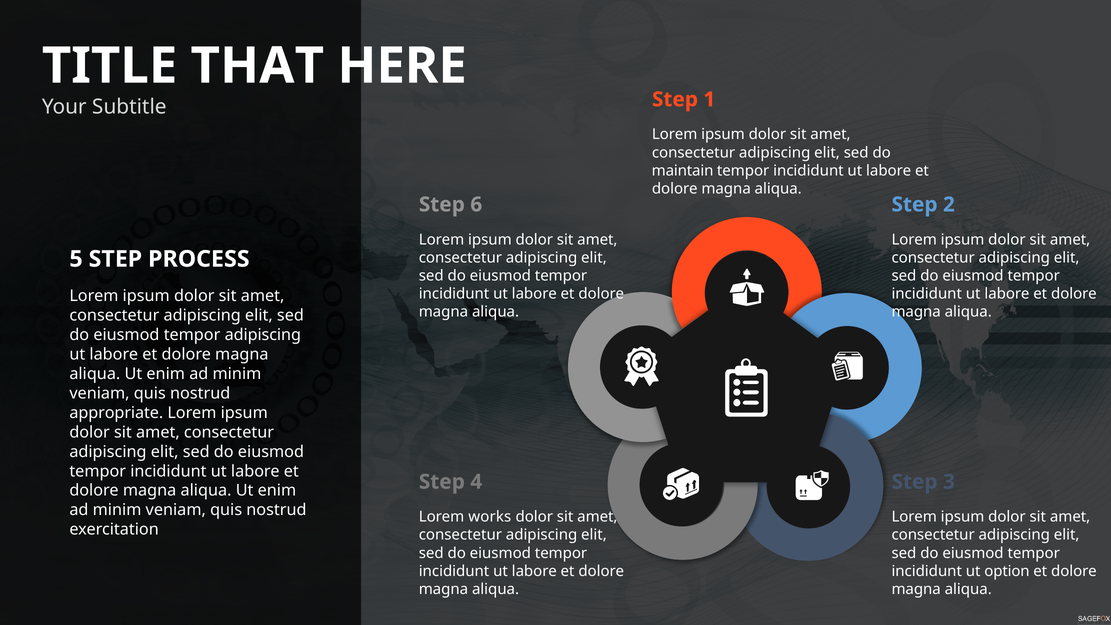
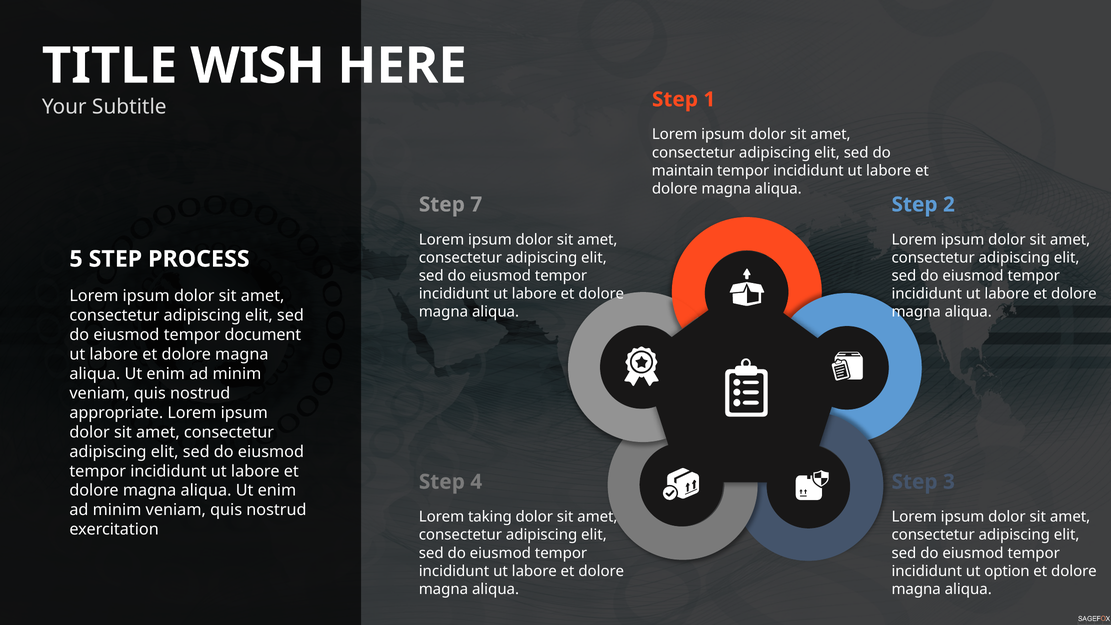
THAT: THAT -> WISH
6: 6 -> 7
tempor adipiscing: adipiscing -> document
works: works -> taking
